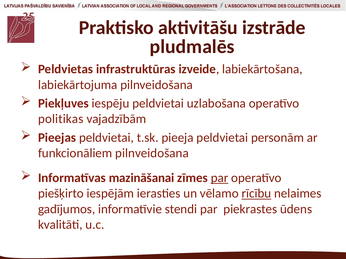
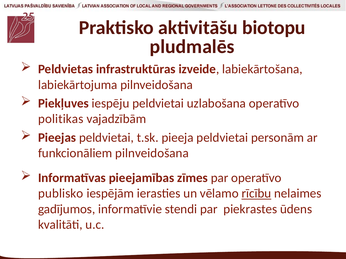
izstrāde: izstrāde -> biotopu
mazināšanai: mazināšanai -> pieejamības
par at (220, 178) underline: present -> none
piešķirto: piešķirto -> publisko
